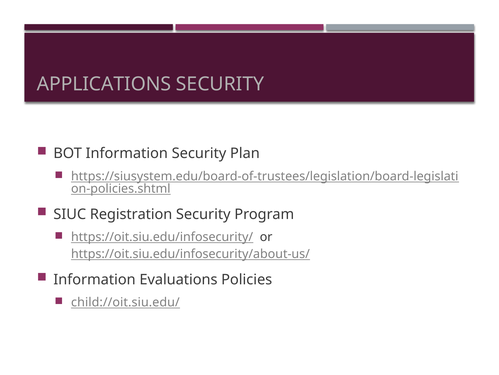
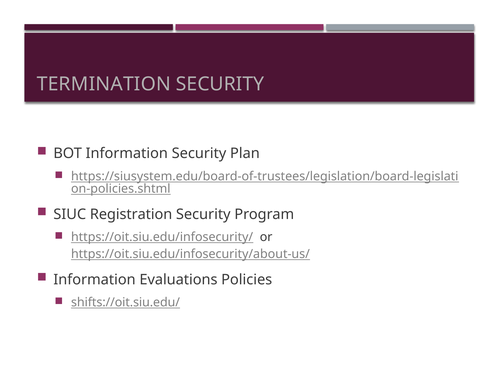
APPLICATIONS: APPLICATIONS -> TERMINATION
child://oit.siu.edu/: child://oit.siu.edu/ -> shifts://oit.siu.edu/
